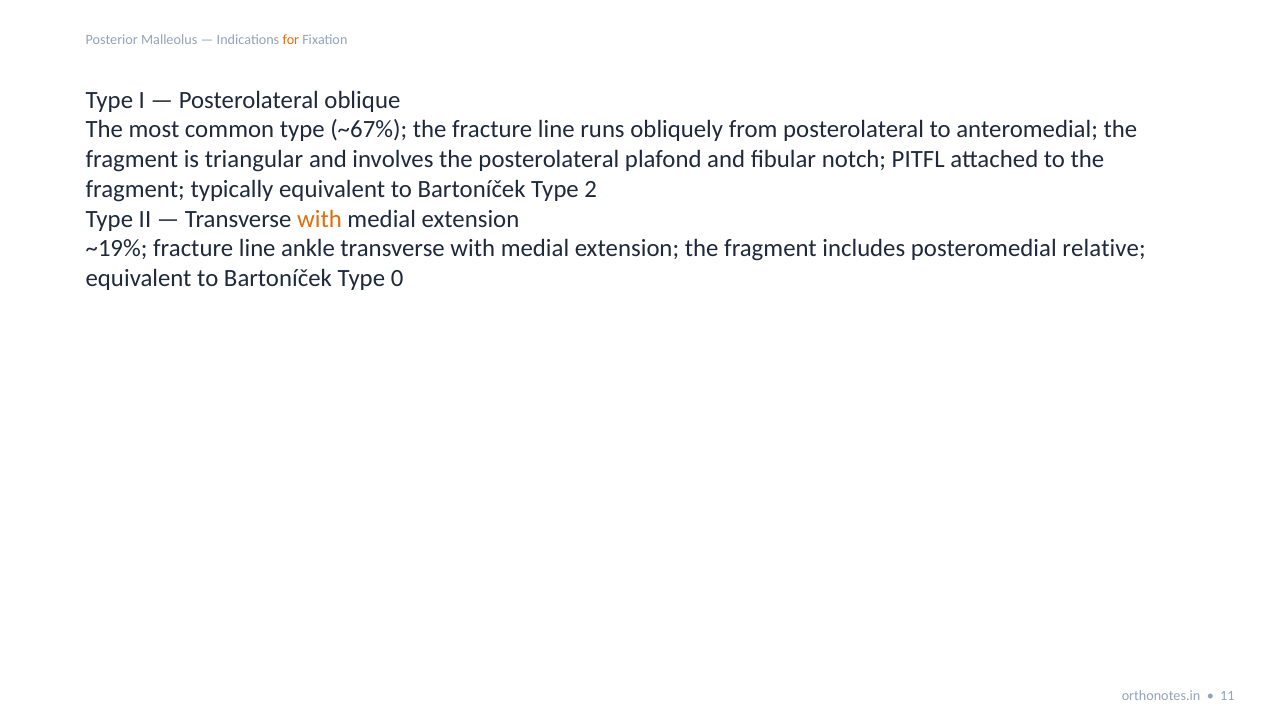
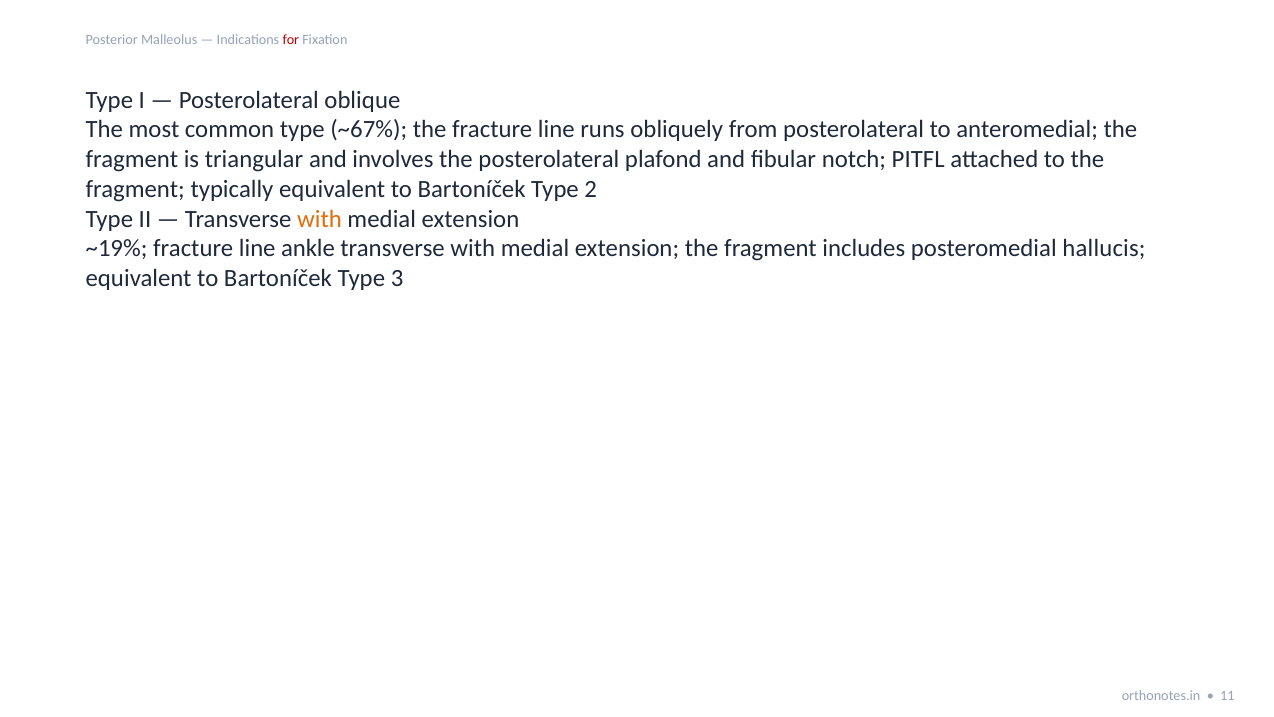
for colour: orange -> red
relative: relative -> hallucis
0: 0 -> 3
